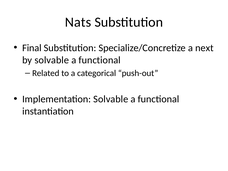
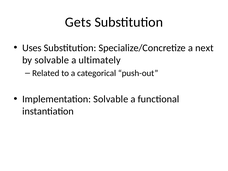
Nats: Nats -> Gets
Final: Final -> Uses
functional at (100, 60): functional -> ultimately
